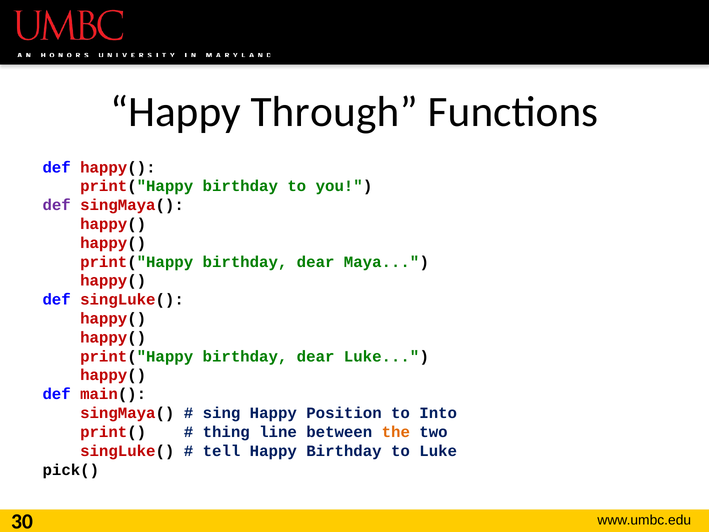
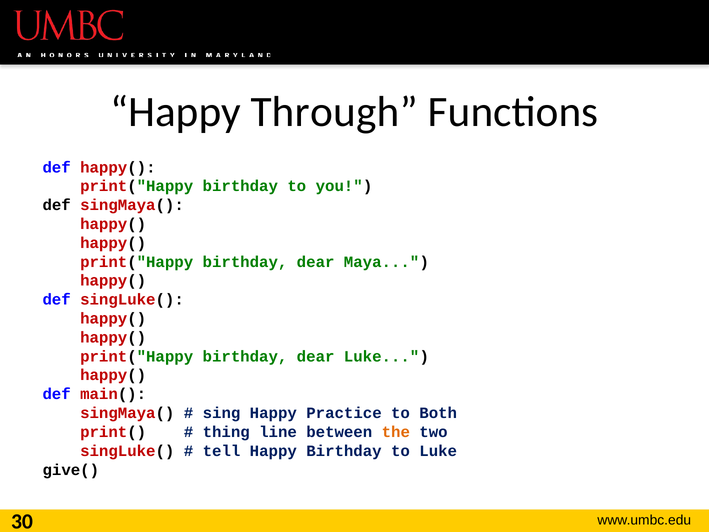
def at (57, 205) colour: purple -> black
Position: Position -> Practice
Into: Into -> Both
pick(: pick( -> give(
